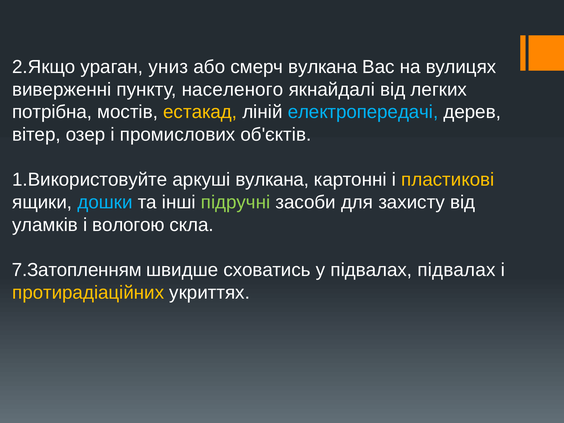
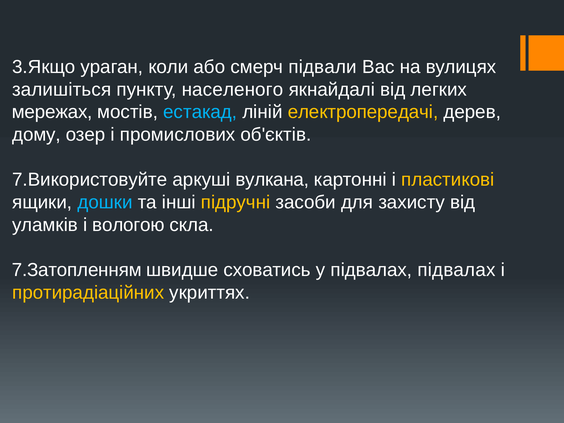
2.Якщо: 2.Якщо -> 3.Якщо
униз: униз -> коли
смерч вулкана: вулкана -> підвали
виверженні: виверженні -> залишіться
потрібна: потрібна -> мережах
естакад colour: yellow -> light blue
електропередачі colour: light blue -> yellow
вітер: вітер -> дому
1.Використовуйте: 1.Використовуйте -> 7.Використовуйте
підручні colour: light green -> yellow
